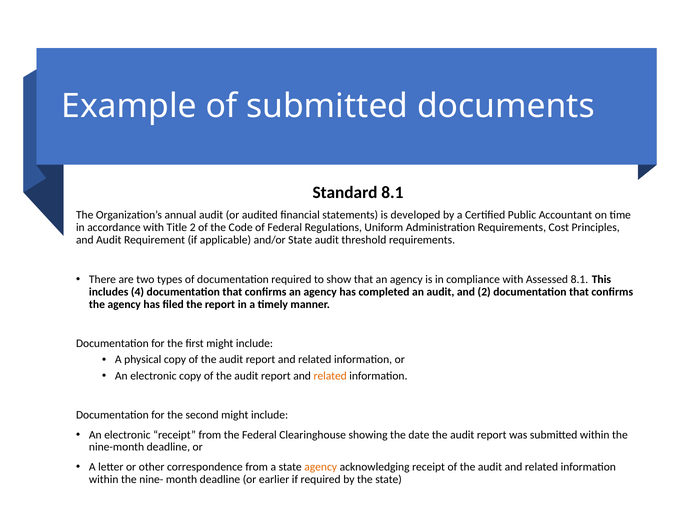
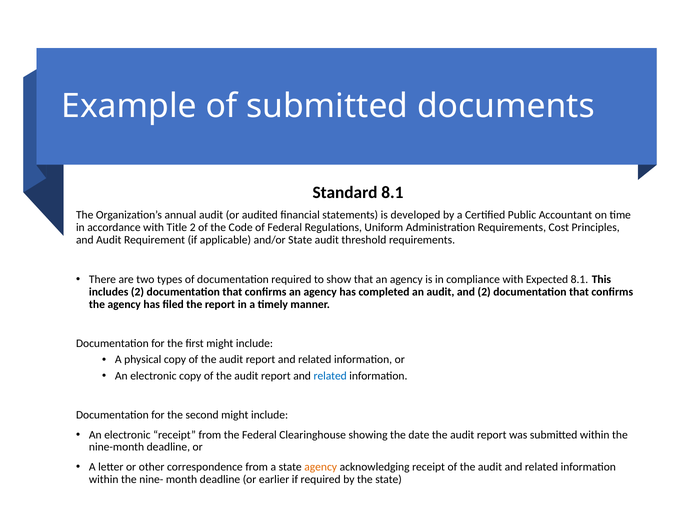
Assessed: Assessed -> Expected
includes 4: 4 -> 2
related at (330, 376) colour: orange -> blue
